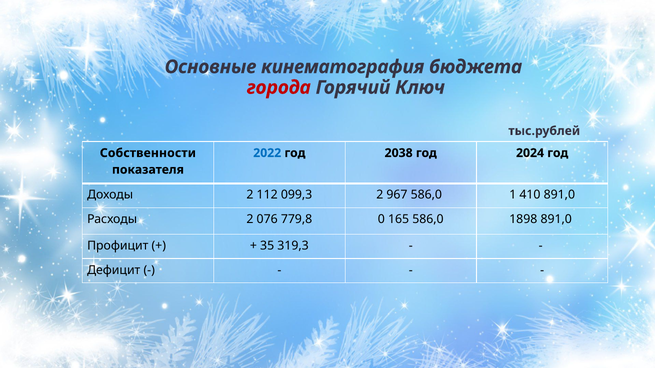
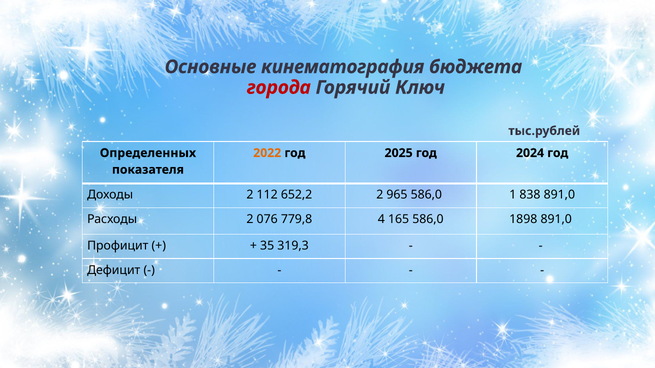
Собственности: Собственности -> Определенных
2022 colour: blue -> orange
2038: 2038 -> 2025
099,3: 099,3 -> 652,2
967: 967 -> 965
410: 410 -> 838
0: 0 -> 4
